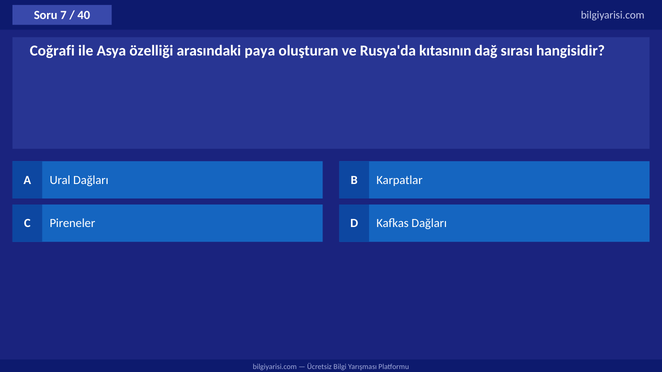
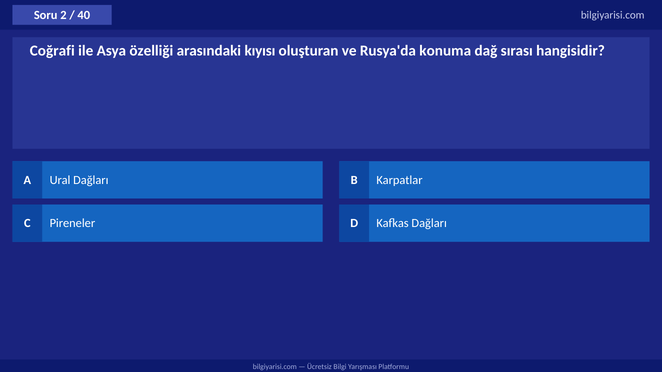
7: 7 -> 2
paya: paya -> kıyısı
kıtasının: kıtasının -> konuma
